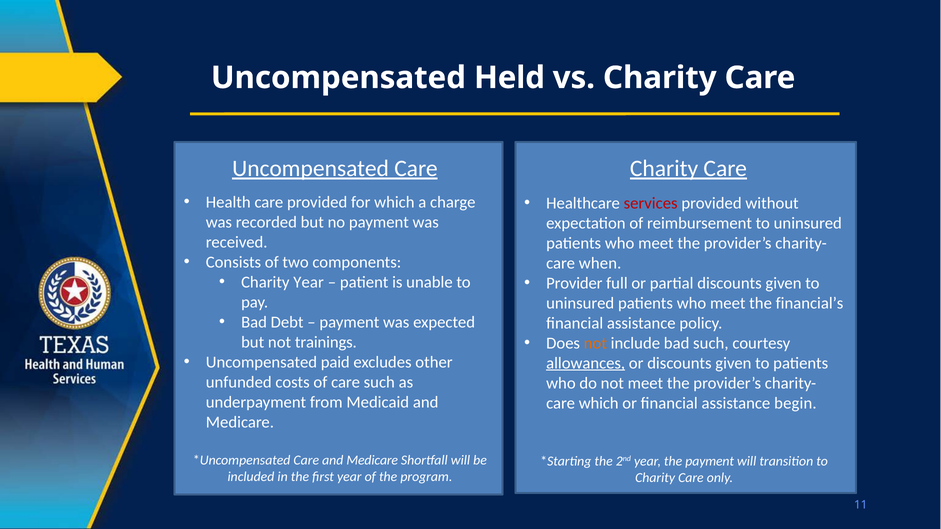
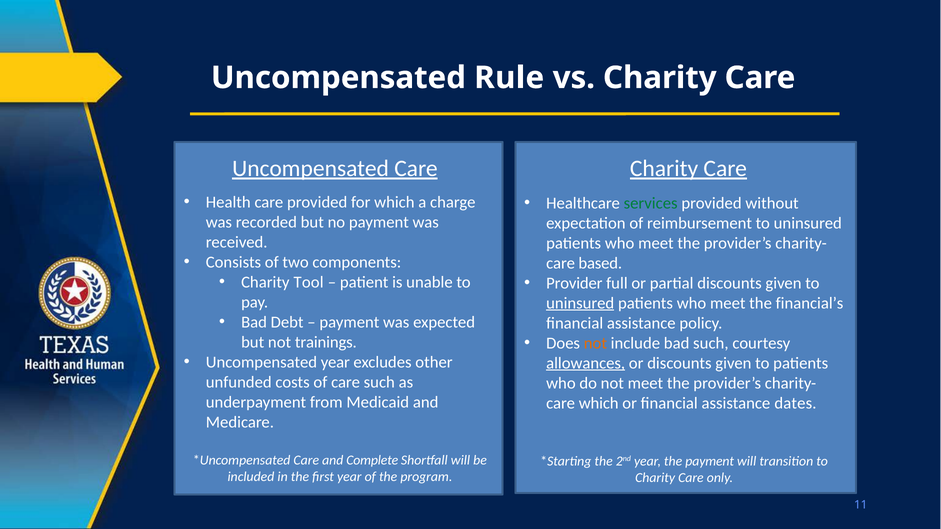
Held: Held -> Rule
services colour: red -> green
when: when -> based
Charity Year: Year -> Tool
uninsured at (580, 303) underline: none -> present
Uncompensated paid: paid -> year
begin: begin -> dates
Care and Medicare: Medicare -> Complete
